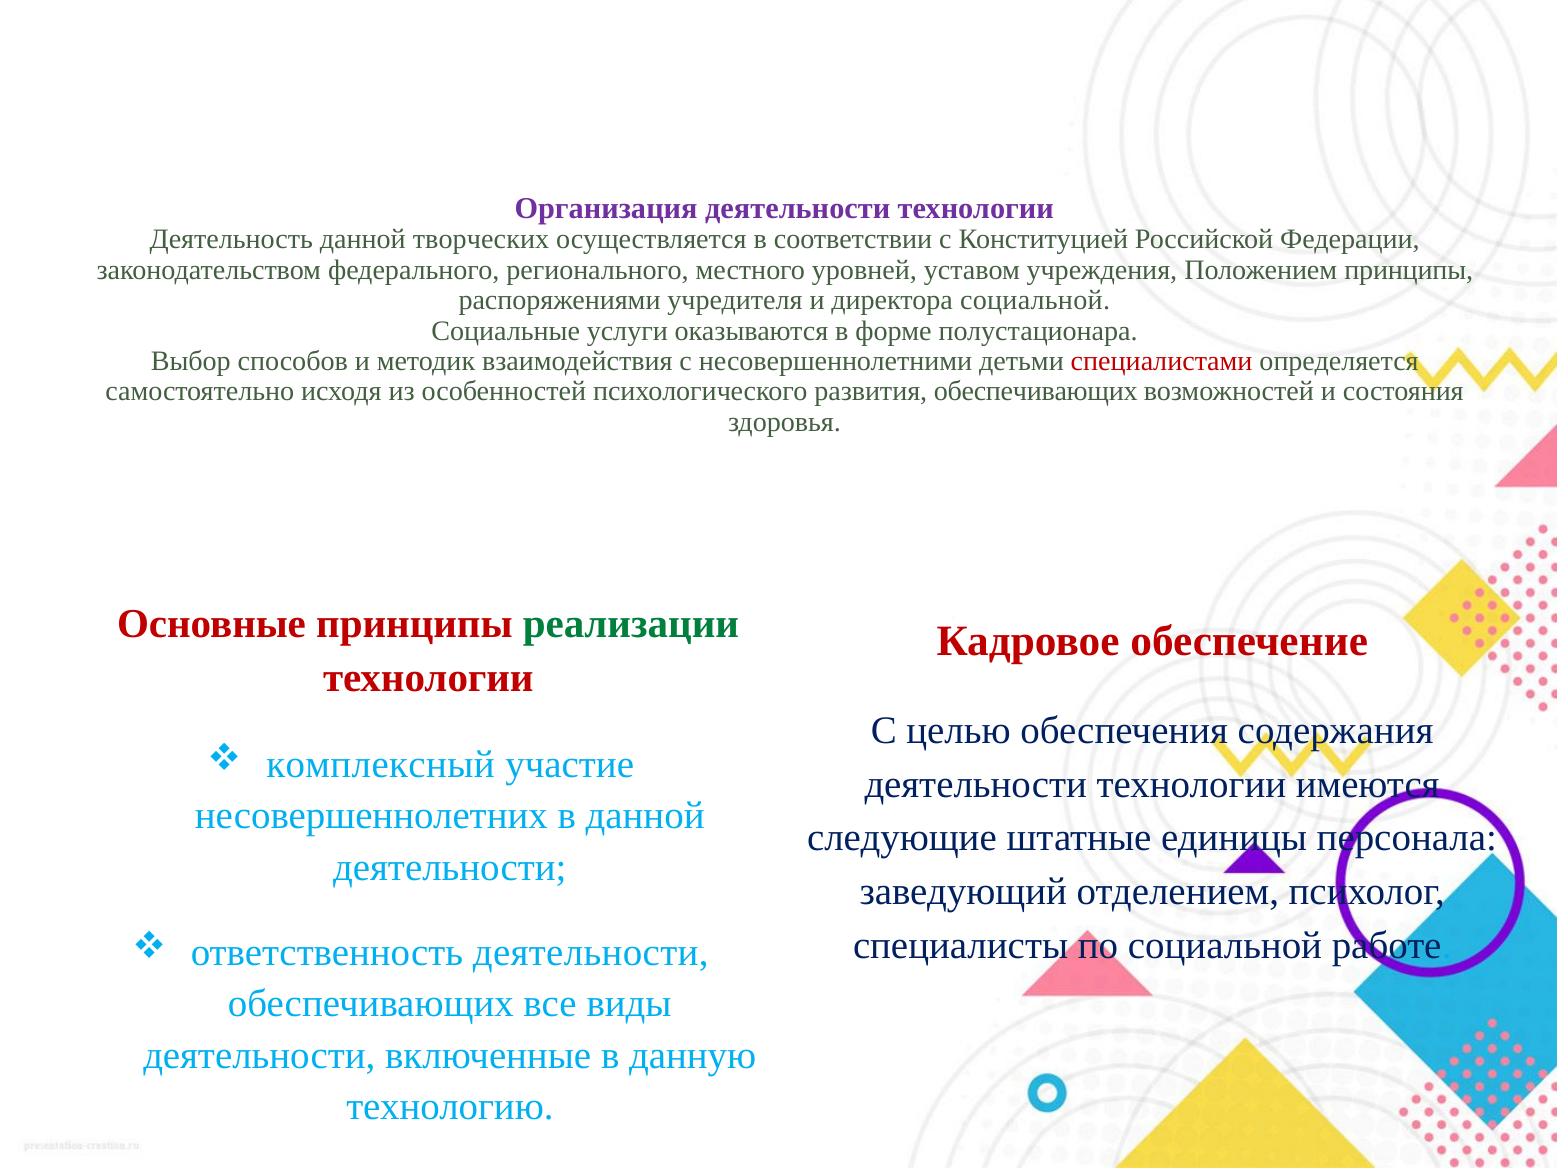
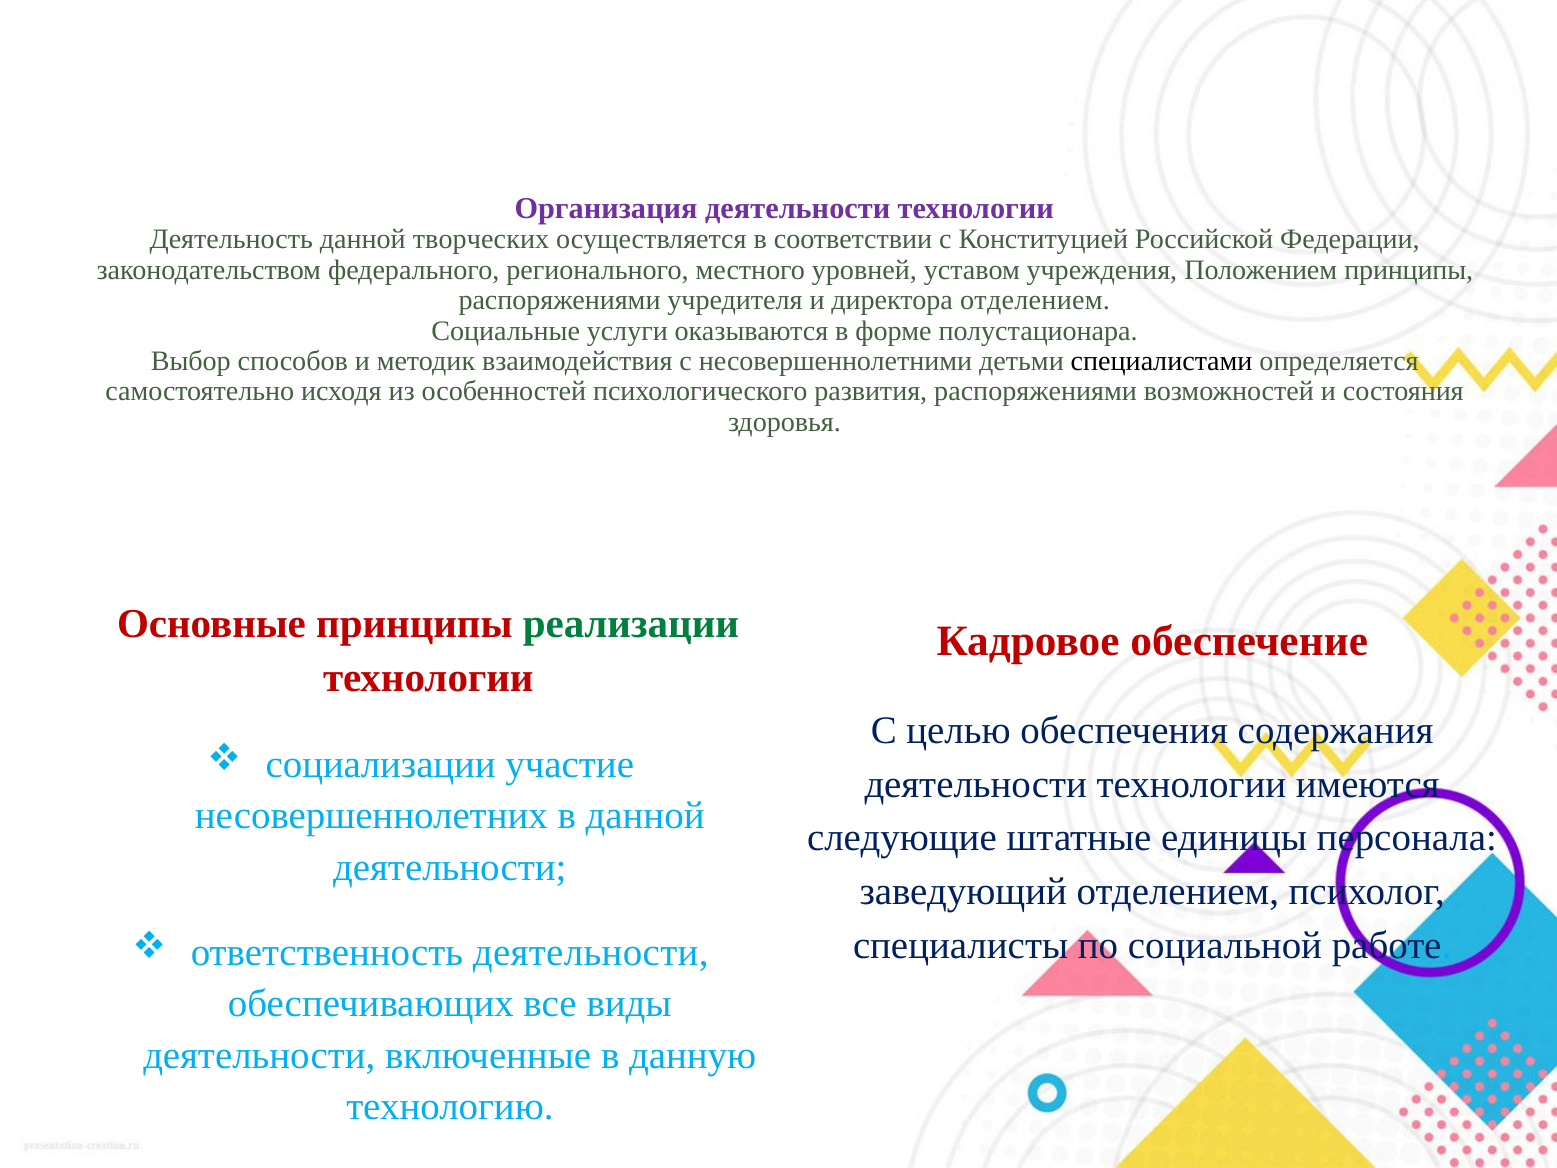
директора социальной: социальной -> отделением
специалистами colour: red -> black
развития обеспечивающих: обеспечивающих -> распоряжениями
комплексный: комплексный -> социализации
